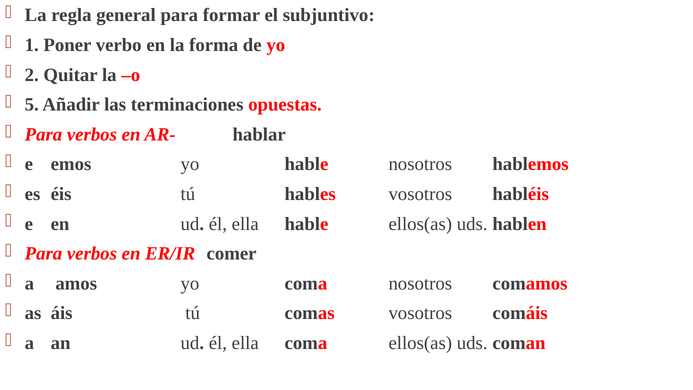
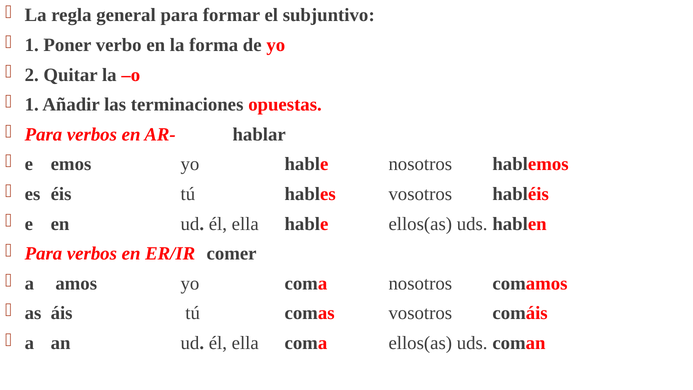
5 at (32, 105): 5 -> 1
